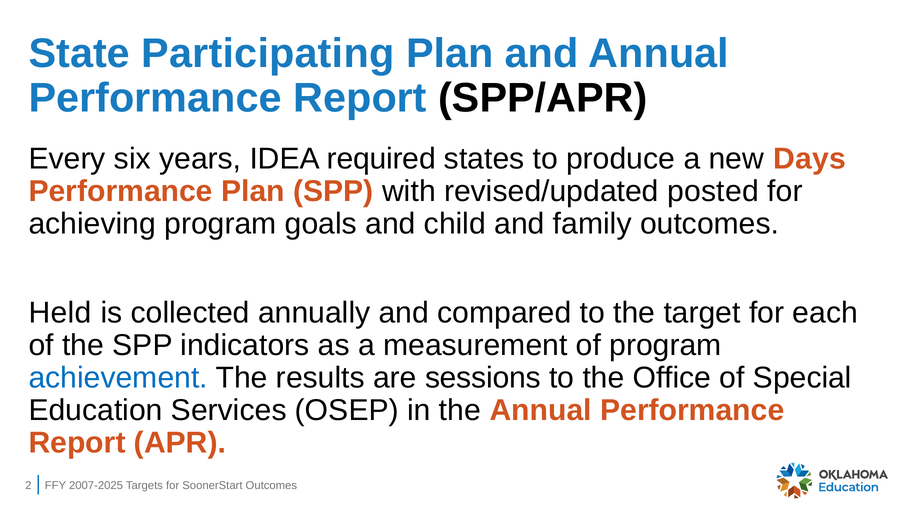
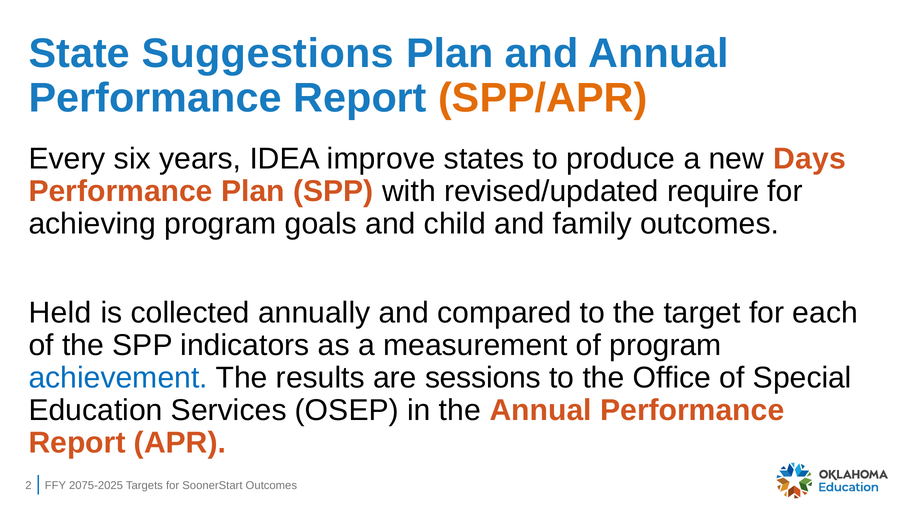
Participating: Participating -> Suggestions
SPP/APR colour: black -> orange
required: required -> improve
posted: posted -> require
2007-2025: 2007-2025 -> 2075-2025
